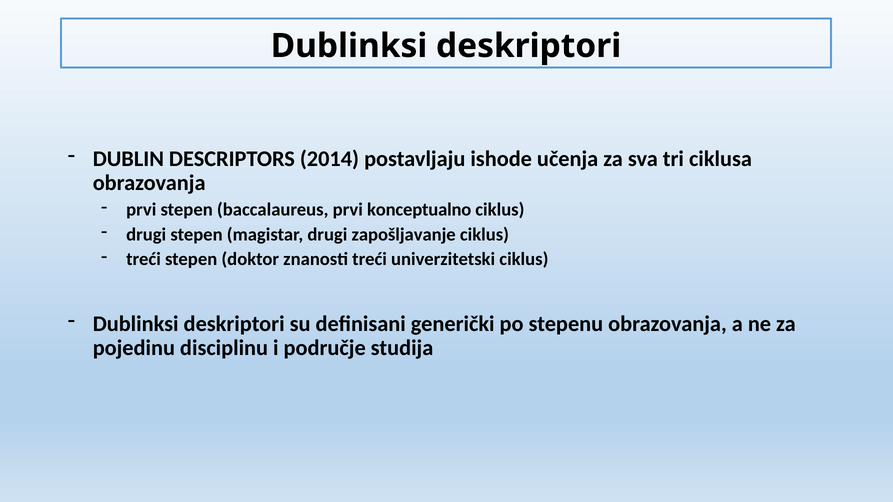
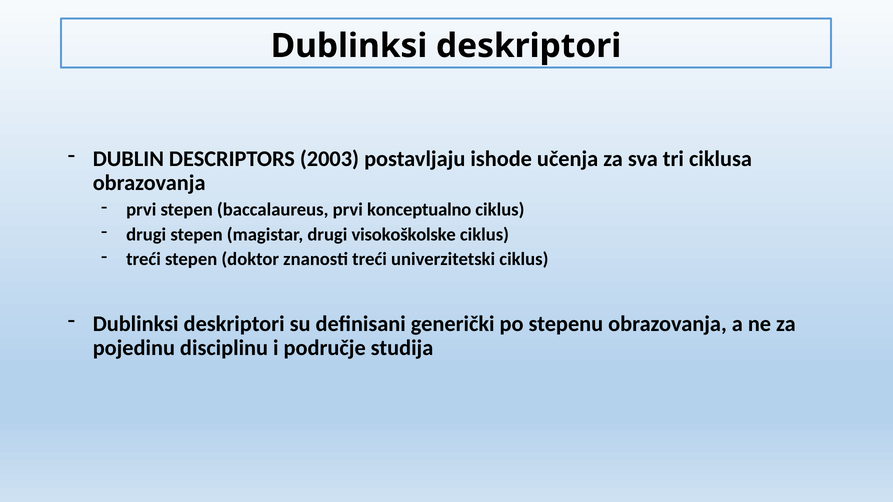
2014: 2014 -> 2003
zapošljavanje: zapošljavanje -> visokoškolske
